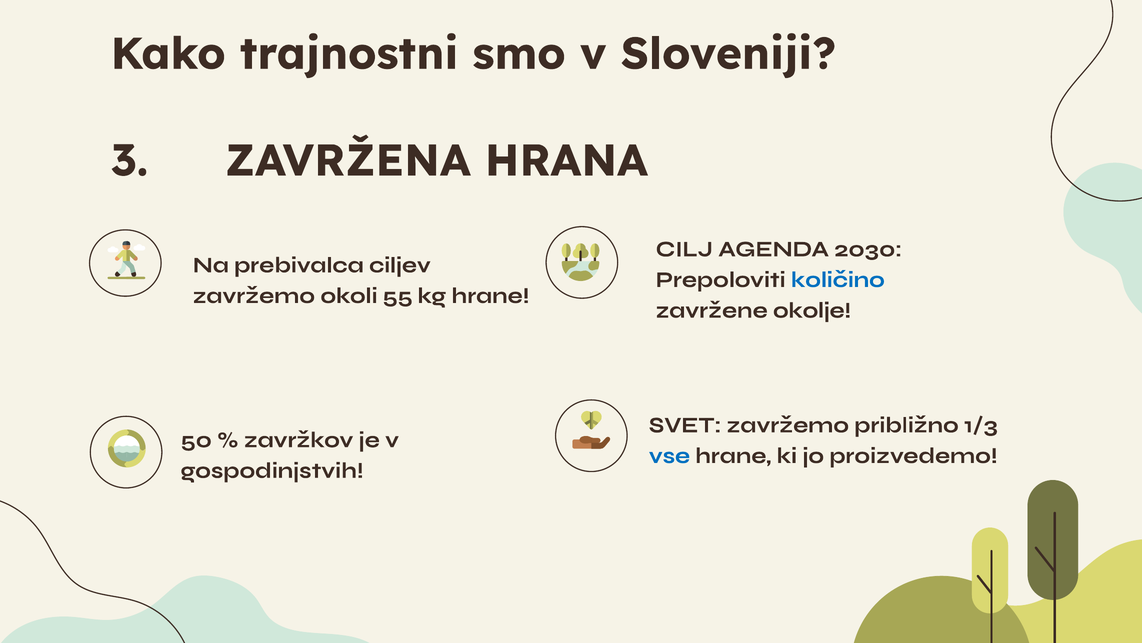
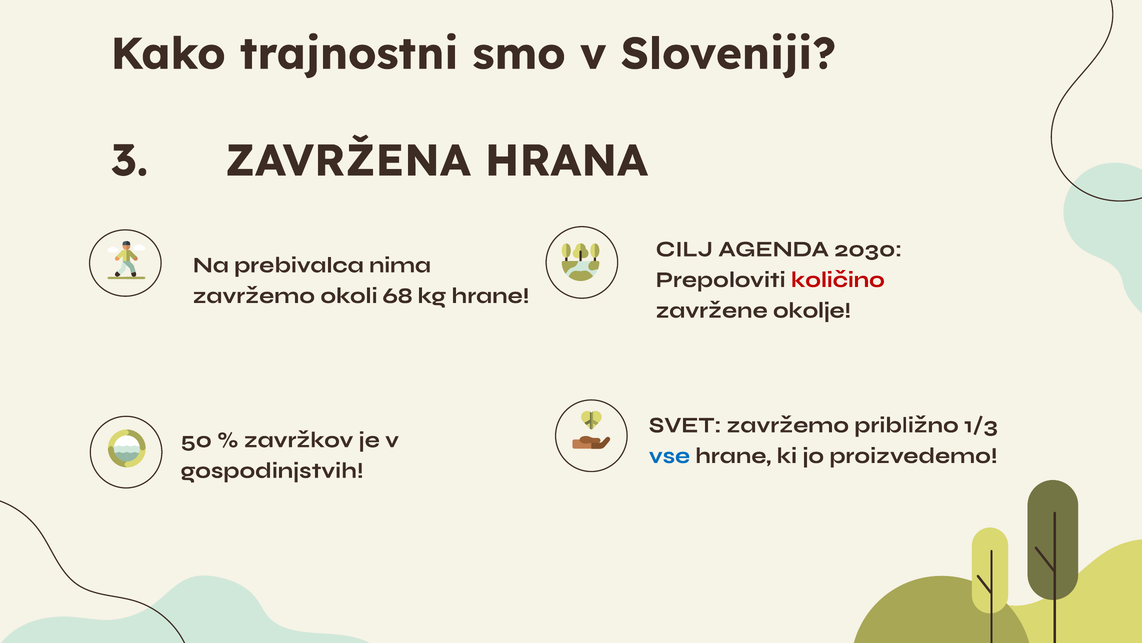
ciljev: ciljev -> nima
količino colour: blue -> red
55: 55 -> 68
